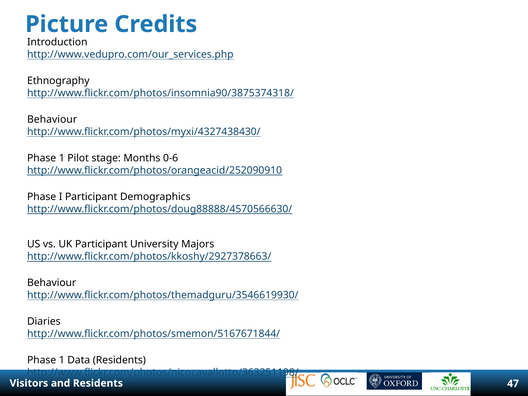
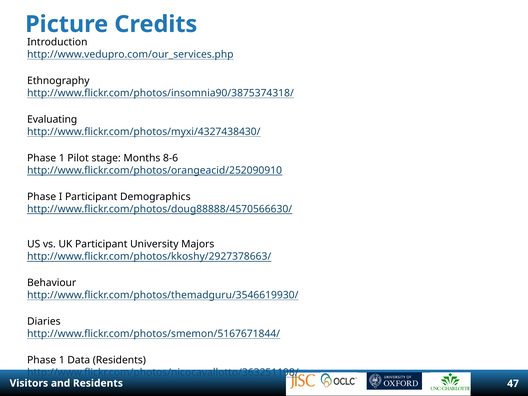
Behaviour at (52, 119): Behaviour -> Evaluating
0-6: 0-6 -> 8-6
